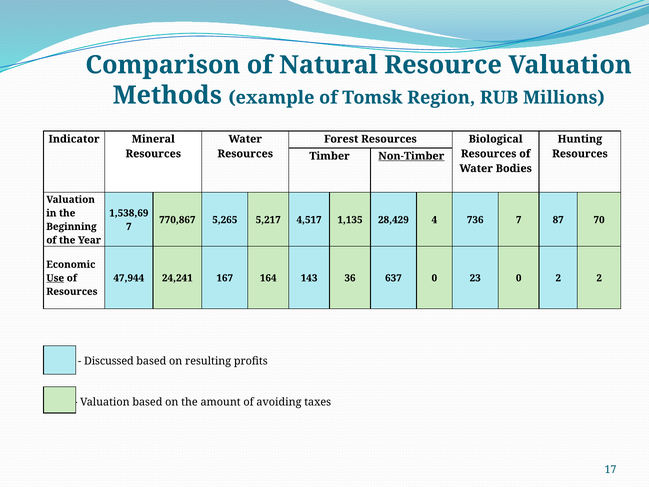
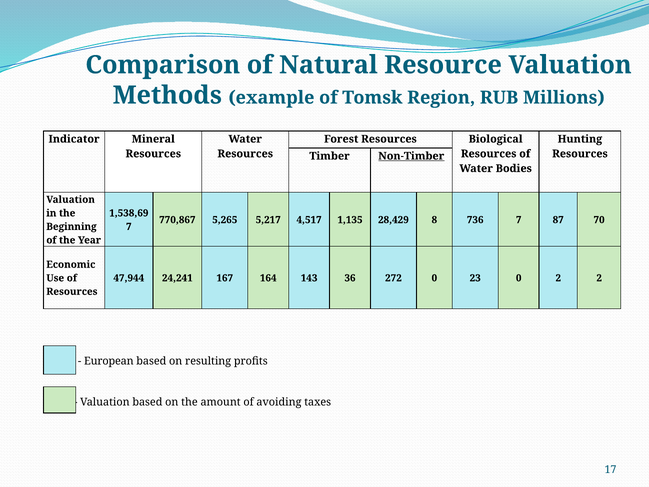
4: 4 -> 8
Use underline: present -> none
637: 637 -> 272
Discussed: Discussed -> European
